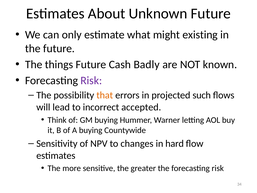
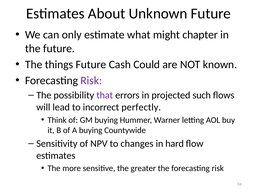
existing: existing -> chapter
Badly: Badly -> Could
that colour: orange -> purple
accepted: accepted -> perfectly
